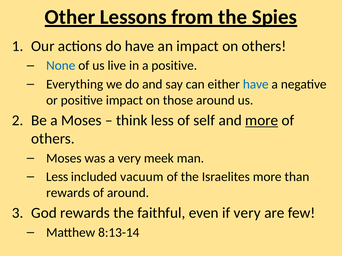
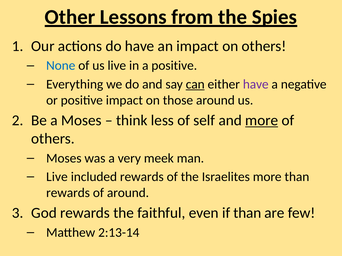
can underline: none -> present
have at (256, 84) colour: blue -> purple
Less at (57, 177): Less -> Live
included vacuum: vacuum -> rewards
if very: very -> than
8:13-14: 8:13-14 -> 2:13-14
